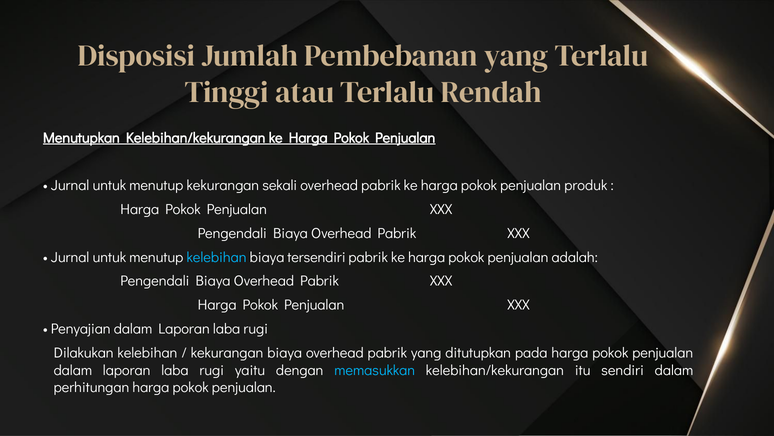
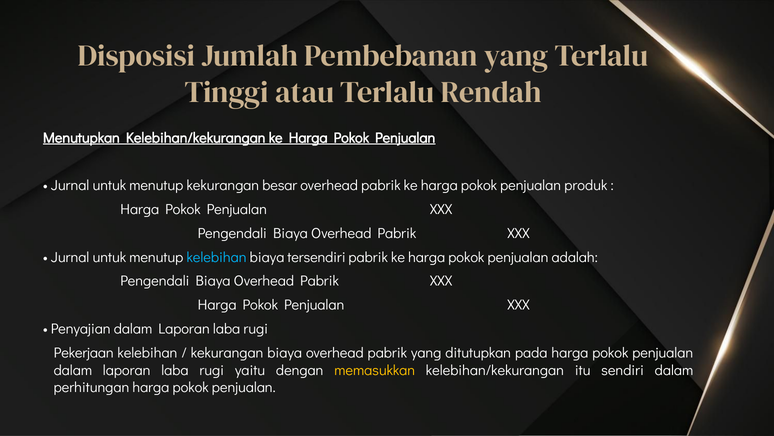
sekali: sekali -> besar
Dilakukan: Dilakukan -> Pekerjaan
memasukkan colour: light blue -> yellow
